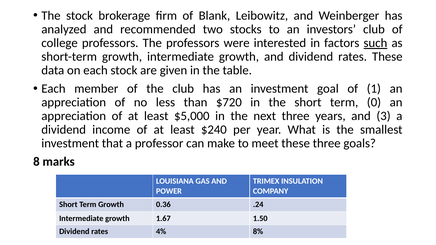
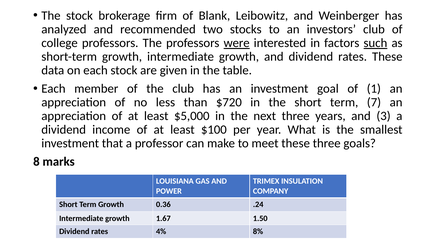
were underline: none -> present
0: 0 -> 7
$240: $240 -> $100
